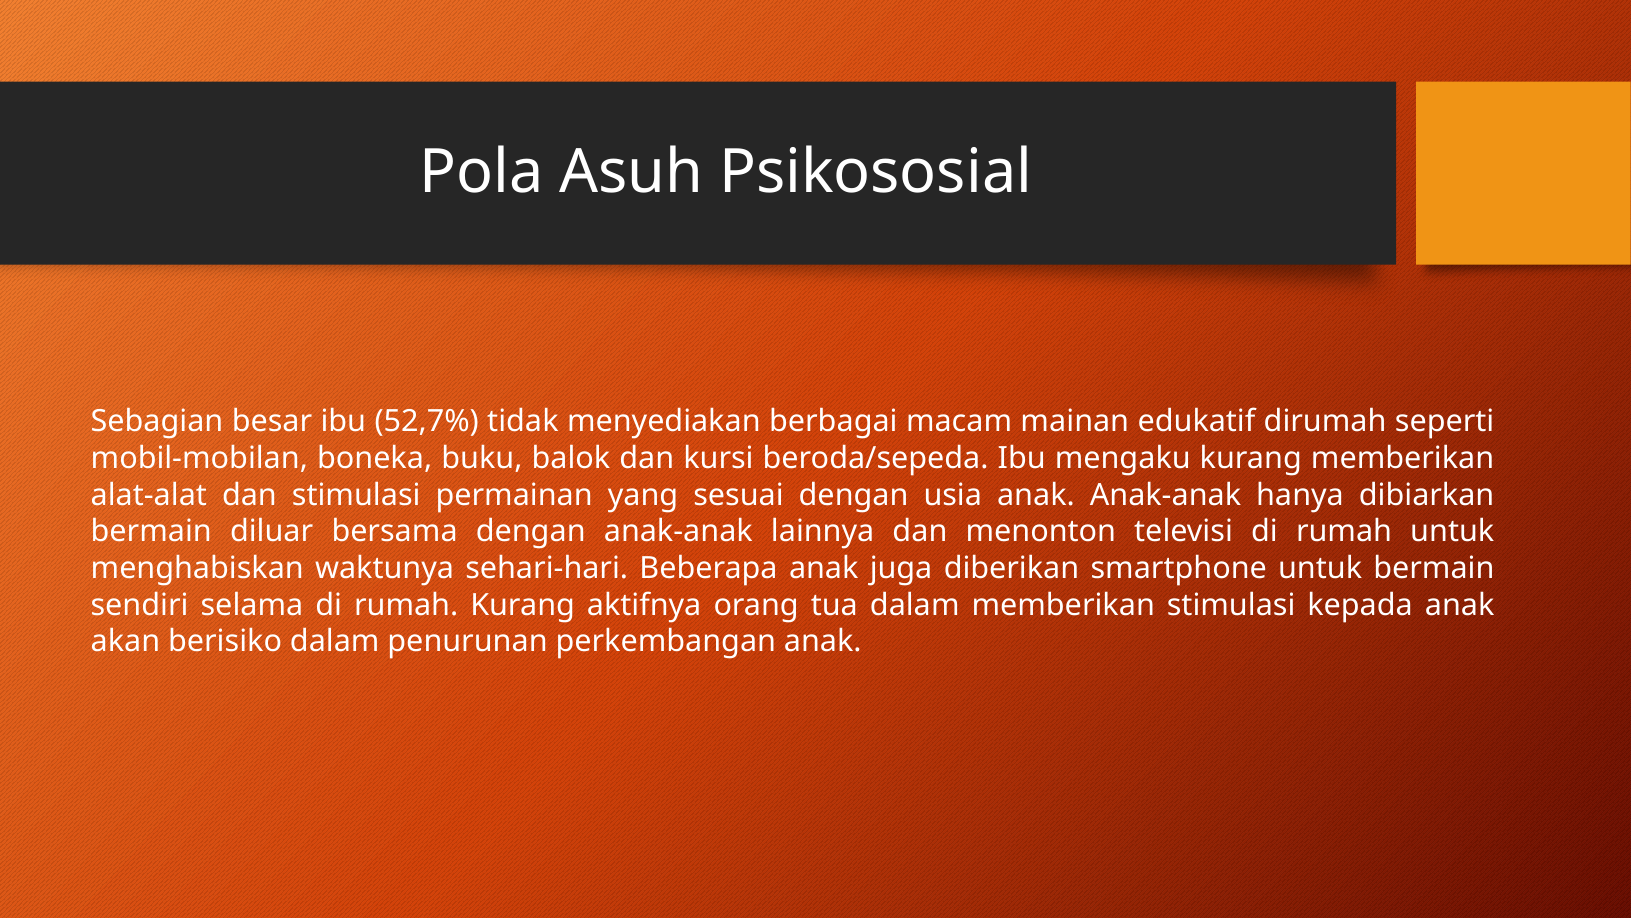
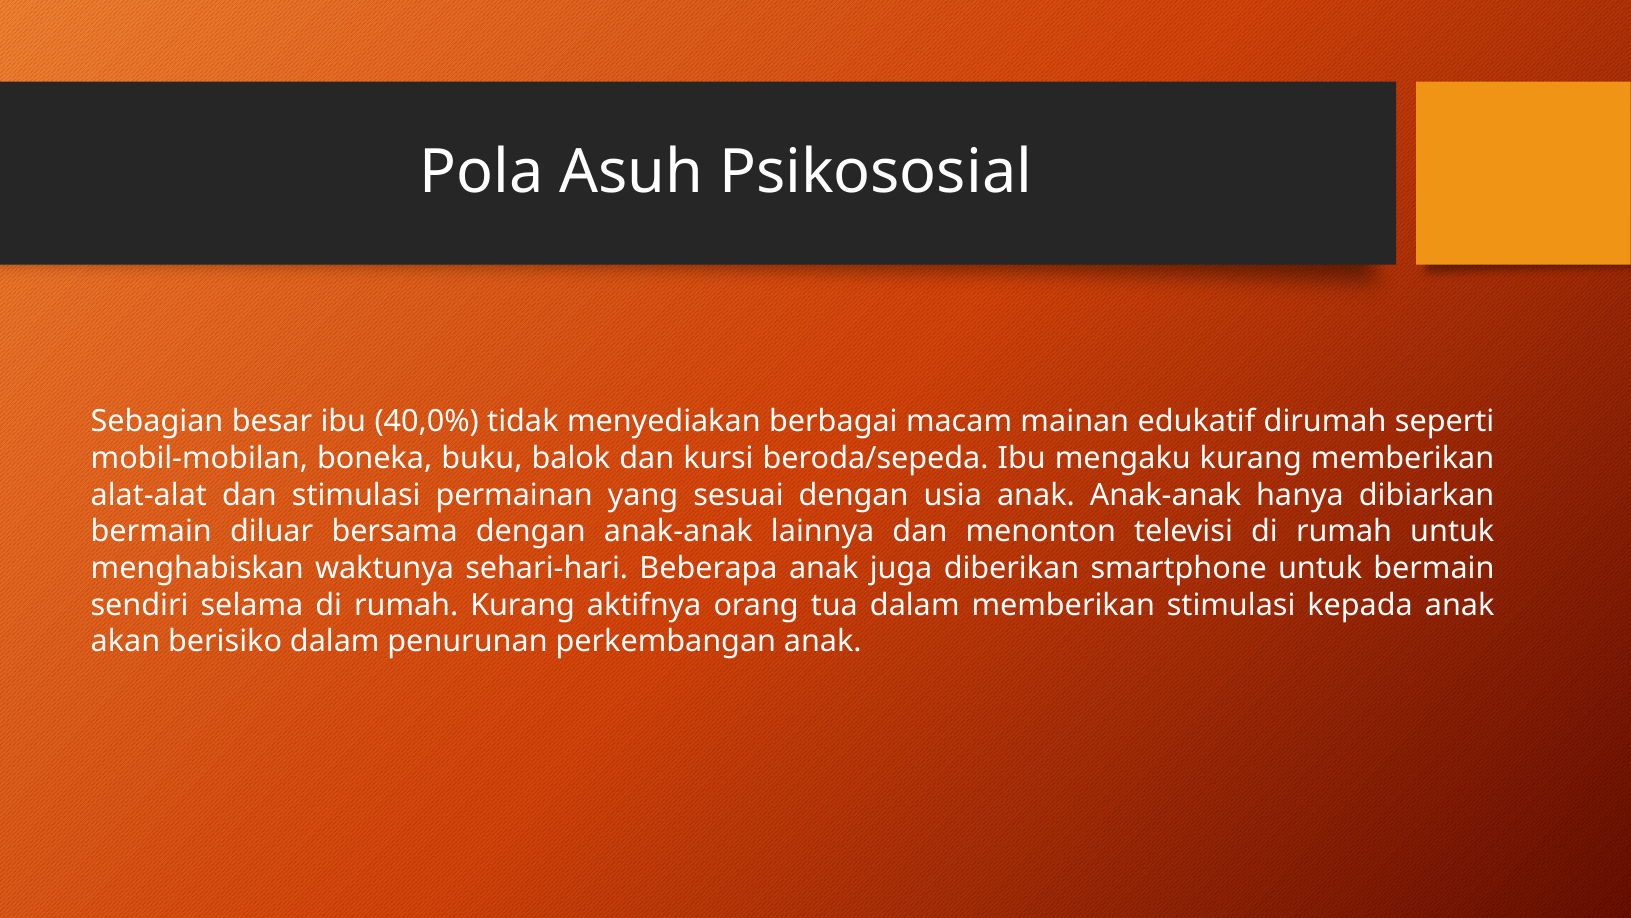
52,7%: 52,7% -> 40,0%
